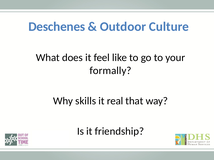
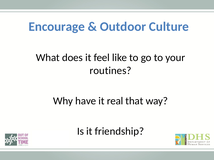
Deschenes: Deschenes -> Encourage
formally: formally -> routines
skills: skills -> have
